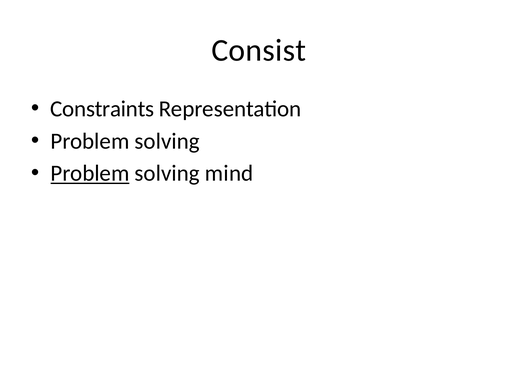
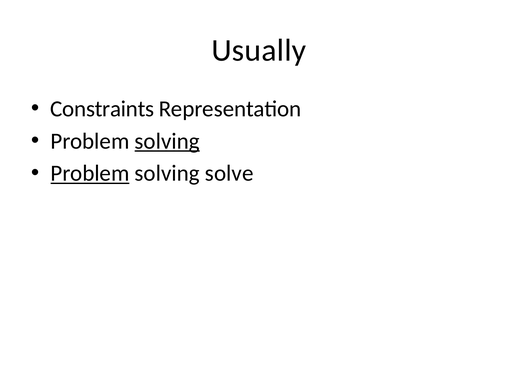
Consist: Consist -> Usually
solving at (167, 141) underline: none -> present
mind: mind -> solve
